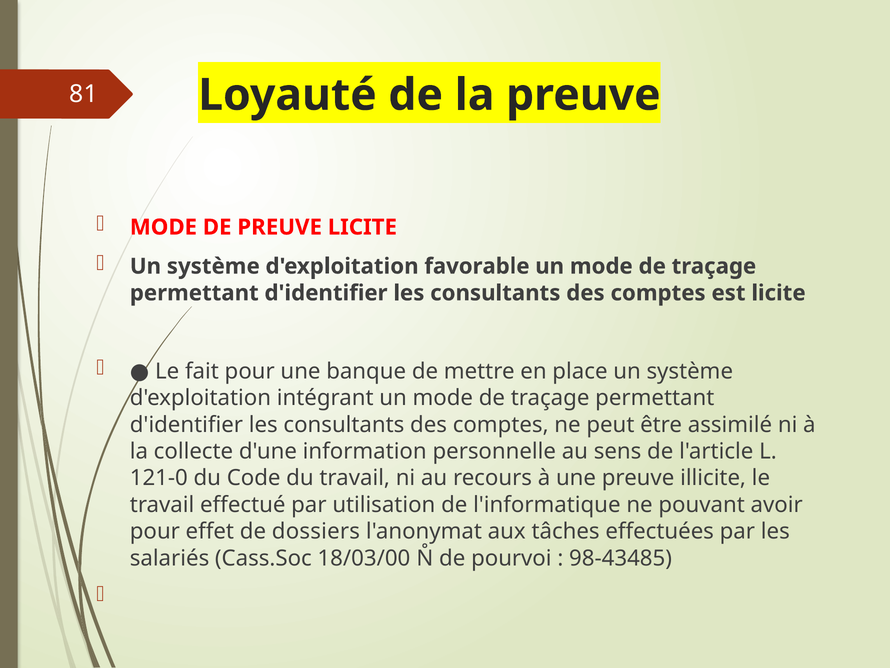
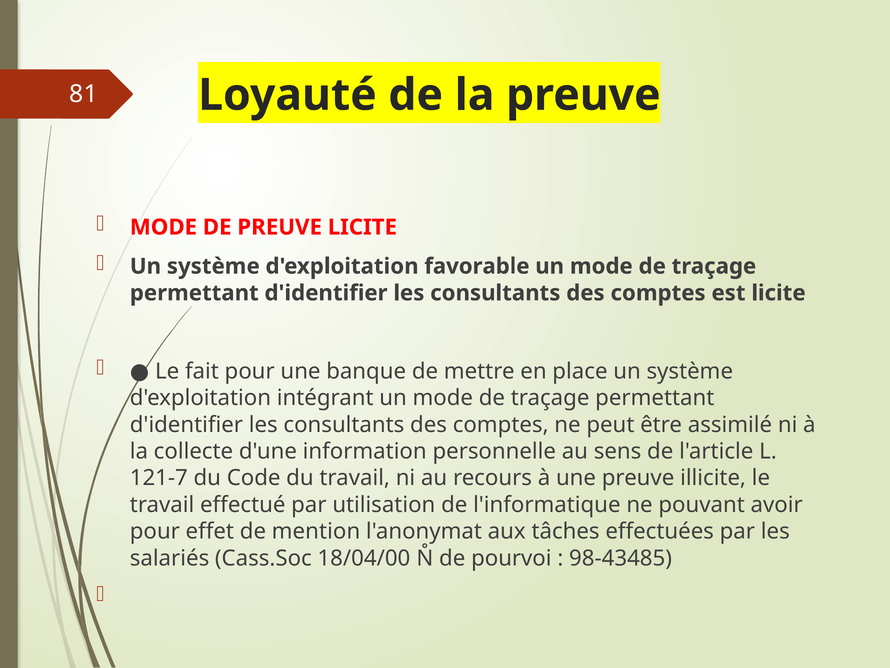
121-0: 121-0 -> 121-7
dossiers: dossiers -> mention
18/03/00: 18/03/00 -> 18/04/00
